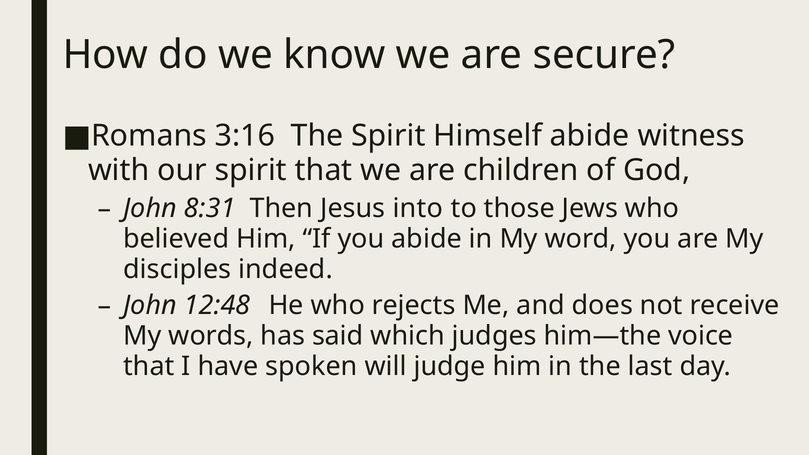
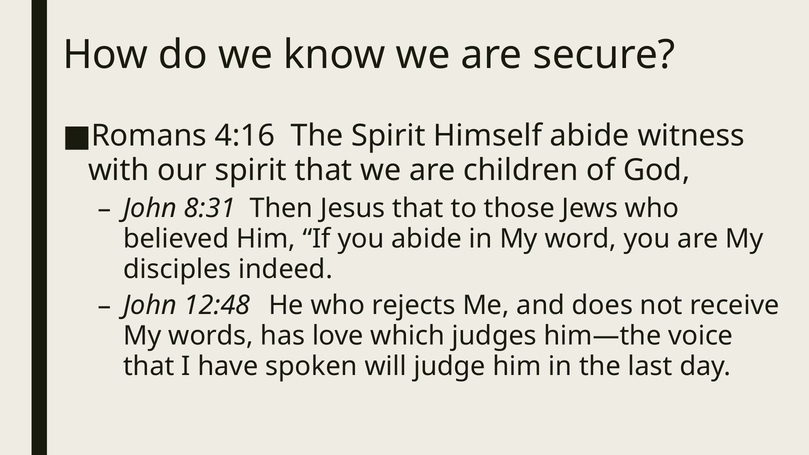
3:16: 3:16 -> 4:16
Jesus into: into -> that
said: said -> love
